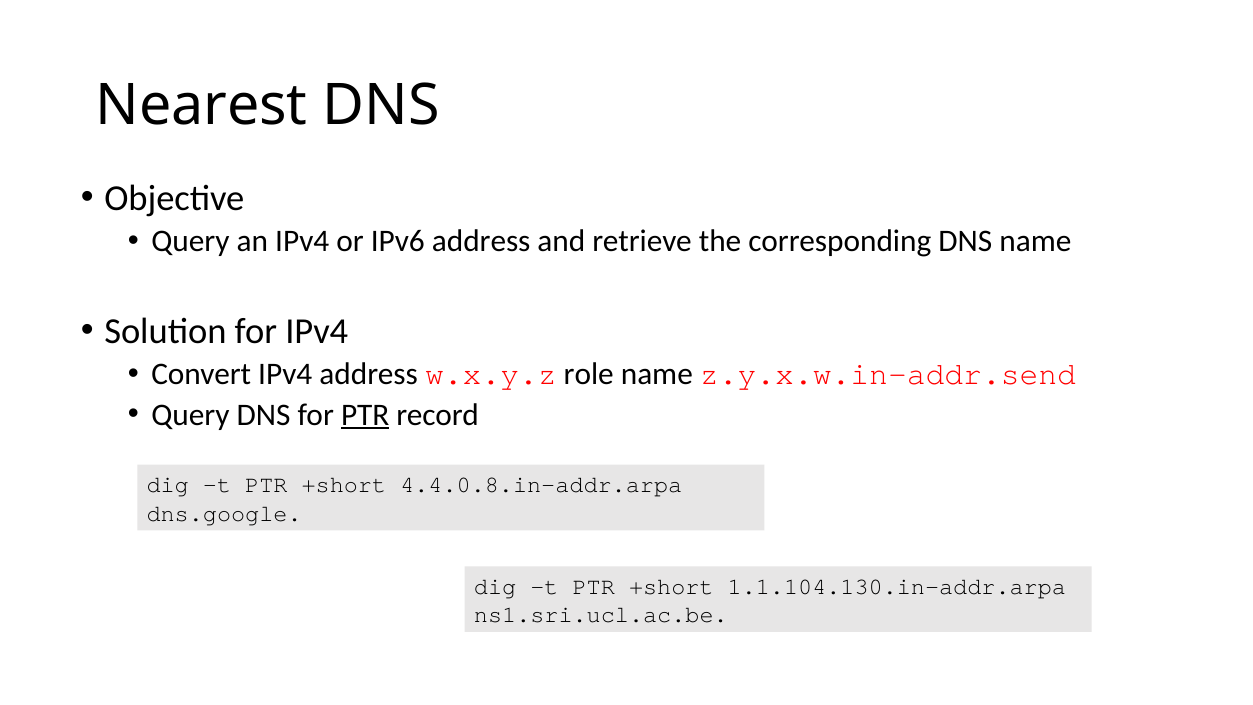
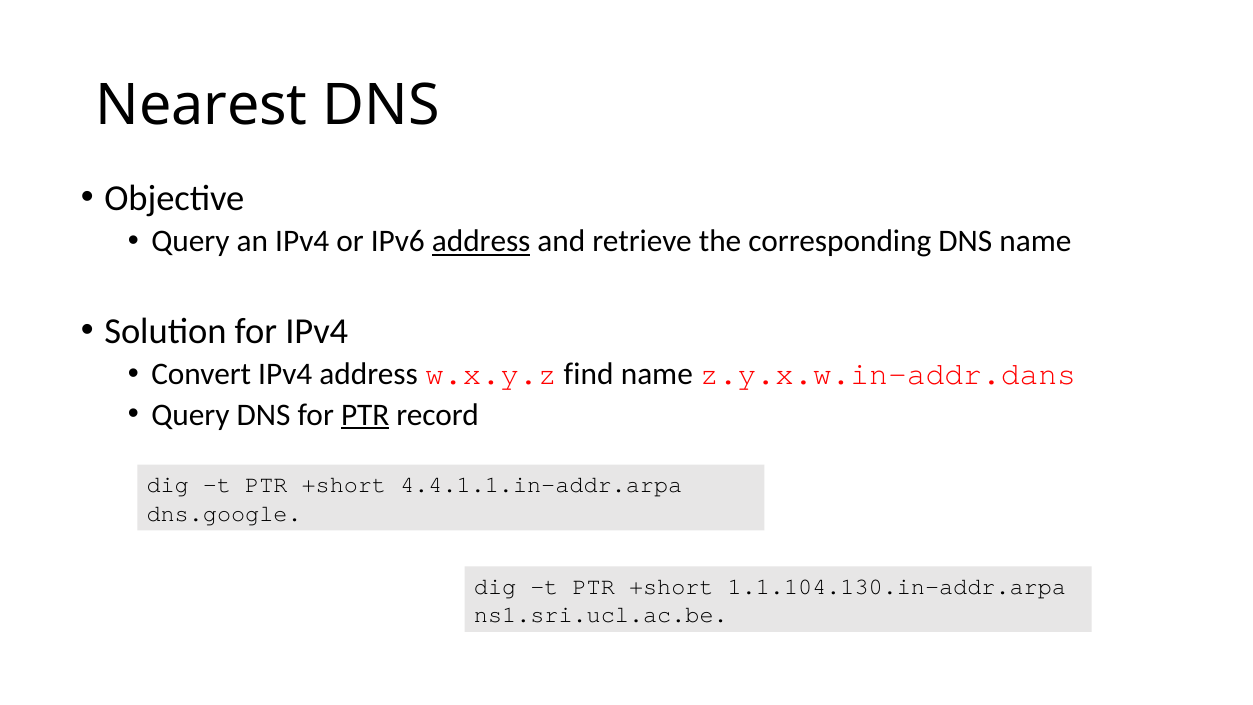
address at (481, 241) underline: none -> present
role: role -> find
z.y.x.w.in-addr.send: z.y.x.w.in-addr.send -> z.y.x.w.in-addr.dans
4.4.0.8.in-addr.arpa: 4.4.0.8.in-addr.arpa -> 4.4.1.1.in-addr.arpa
